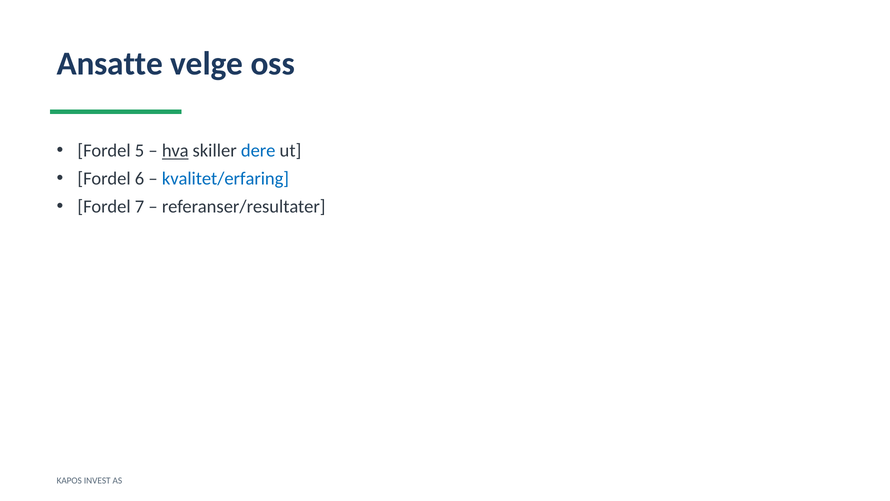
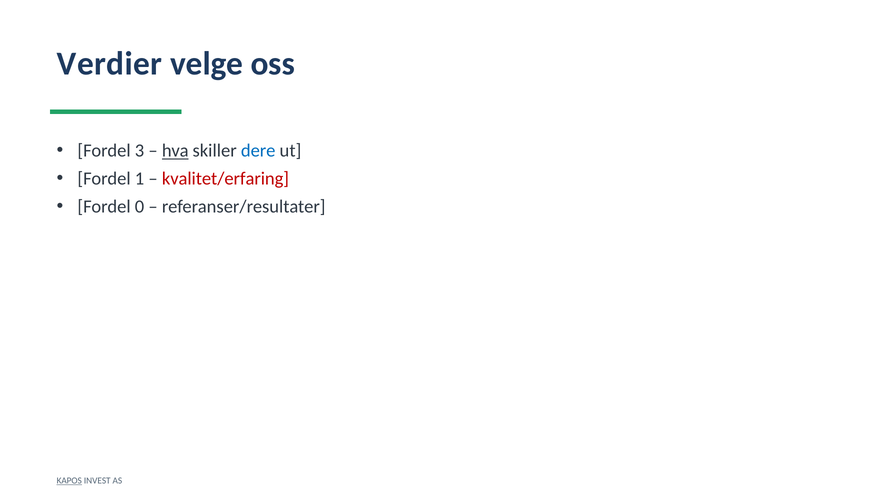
Ansatte: Ansatte -> Verdier
5: 5 -> 3
6: 6 -> 1
kvalitet/erfaring colour: blue -> red
7: 7 -> 0
KAPOS underline: none -> present
